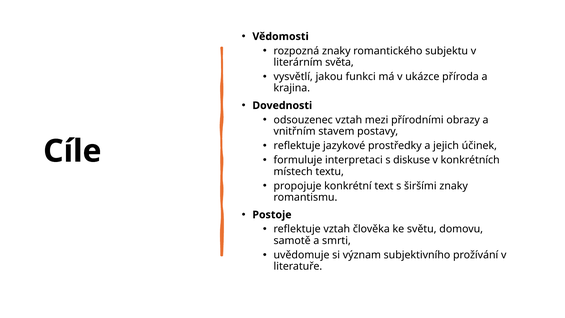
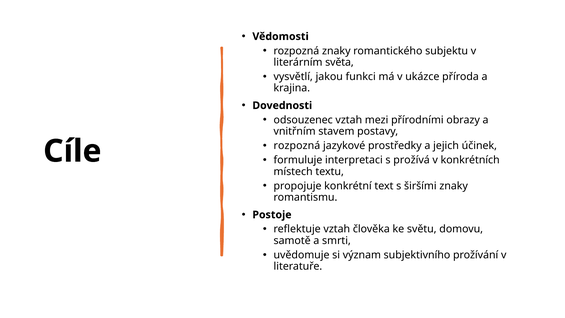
reflektuje at (297, 146): reflektuje -> rozpozná
diskuse: diskuse -> prožívá
